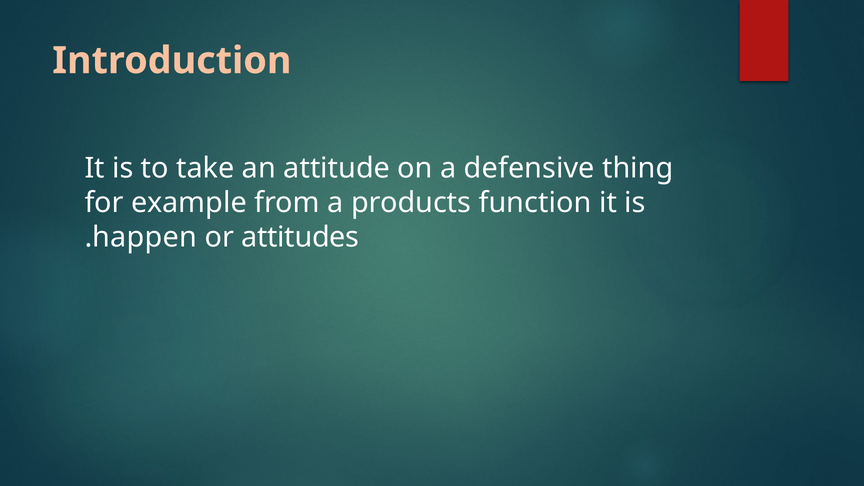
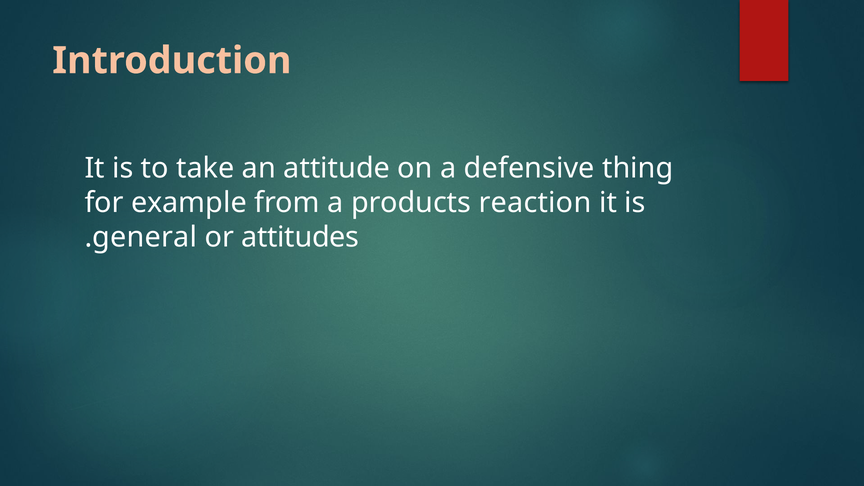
function: function -> reaction
happen: happen -> general
